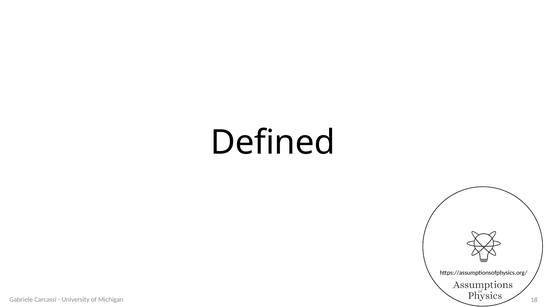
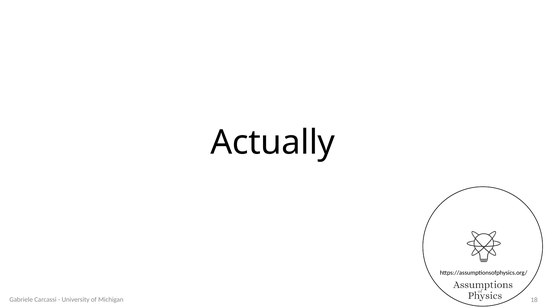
Defined: Defined -> Actually
